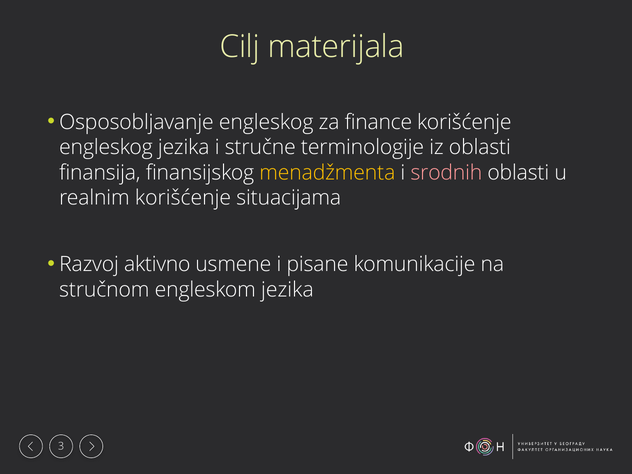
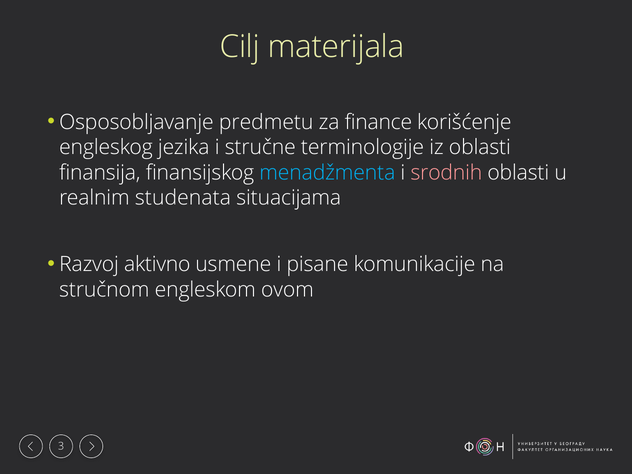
Osposobljavanje engleskog: engleskog -> predmetu
menadžmenta colour: yellow -> light blue
realnim korišćenje: korišćenje -> studenata
engleskom jezika: jezika -> ovom
